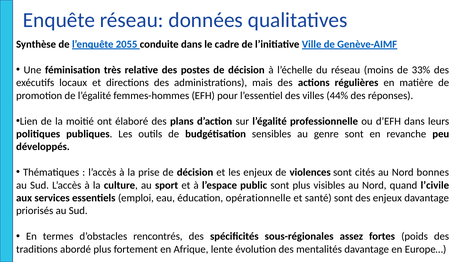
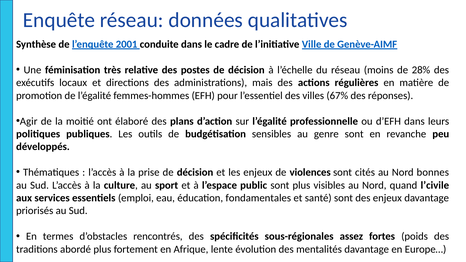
2055: 2055 -> 2001
33%: 33% -> 28%
44%: 44% -> 67%
Lien: Lien -> Agir
opérationnelle: opérationnelle -> fondamentales
